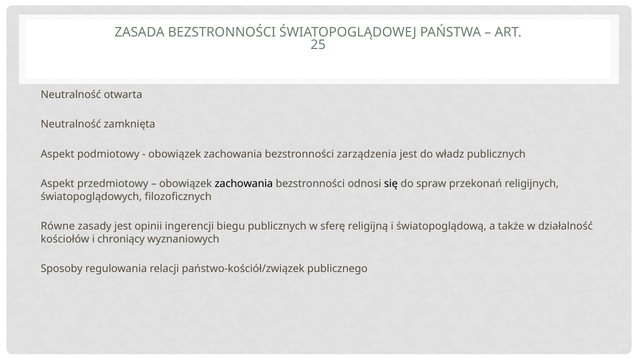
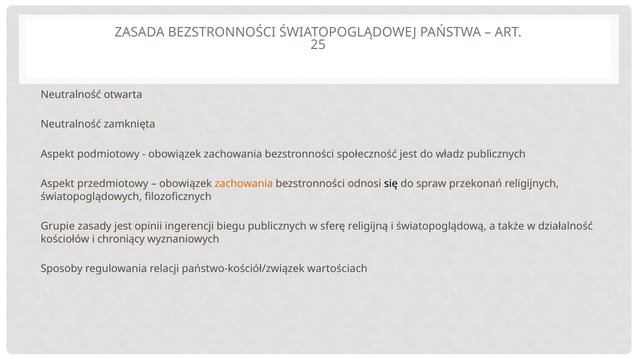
zarządzenia: zarządzenia -> społeczność
zachowania at (244, 184) colour: black -> orange
Równe: Równe -> Grupie
publicznego: publicznego -> wartościach
